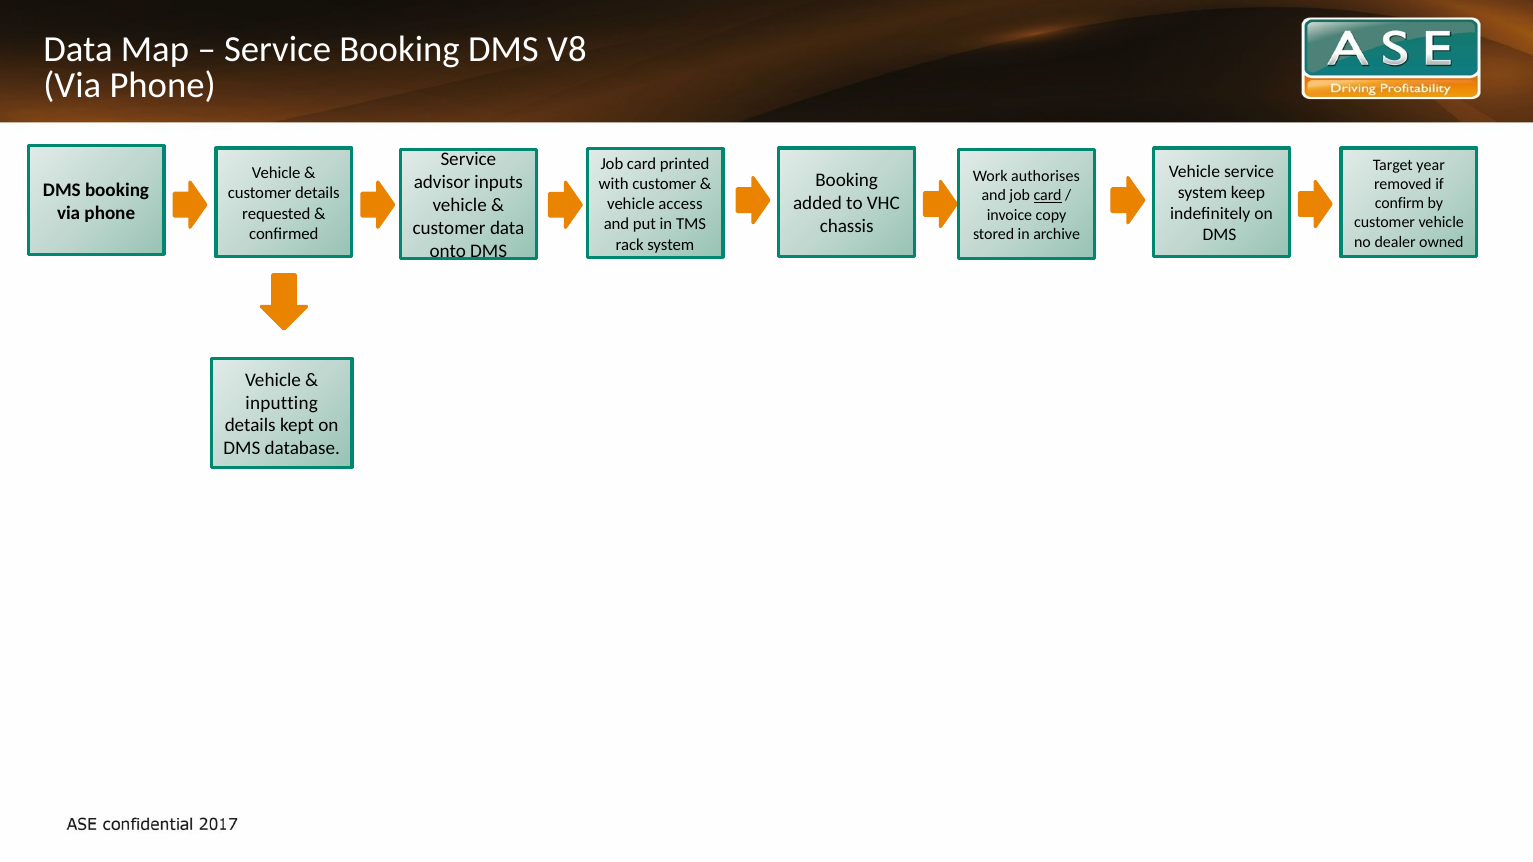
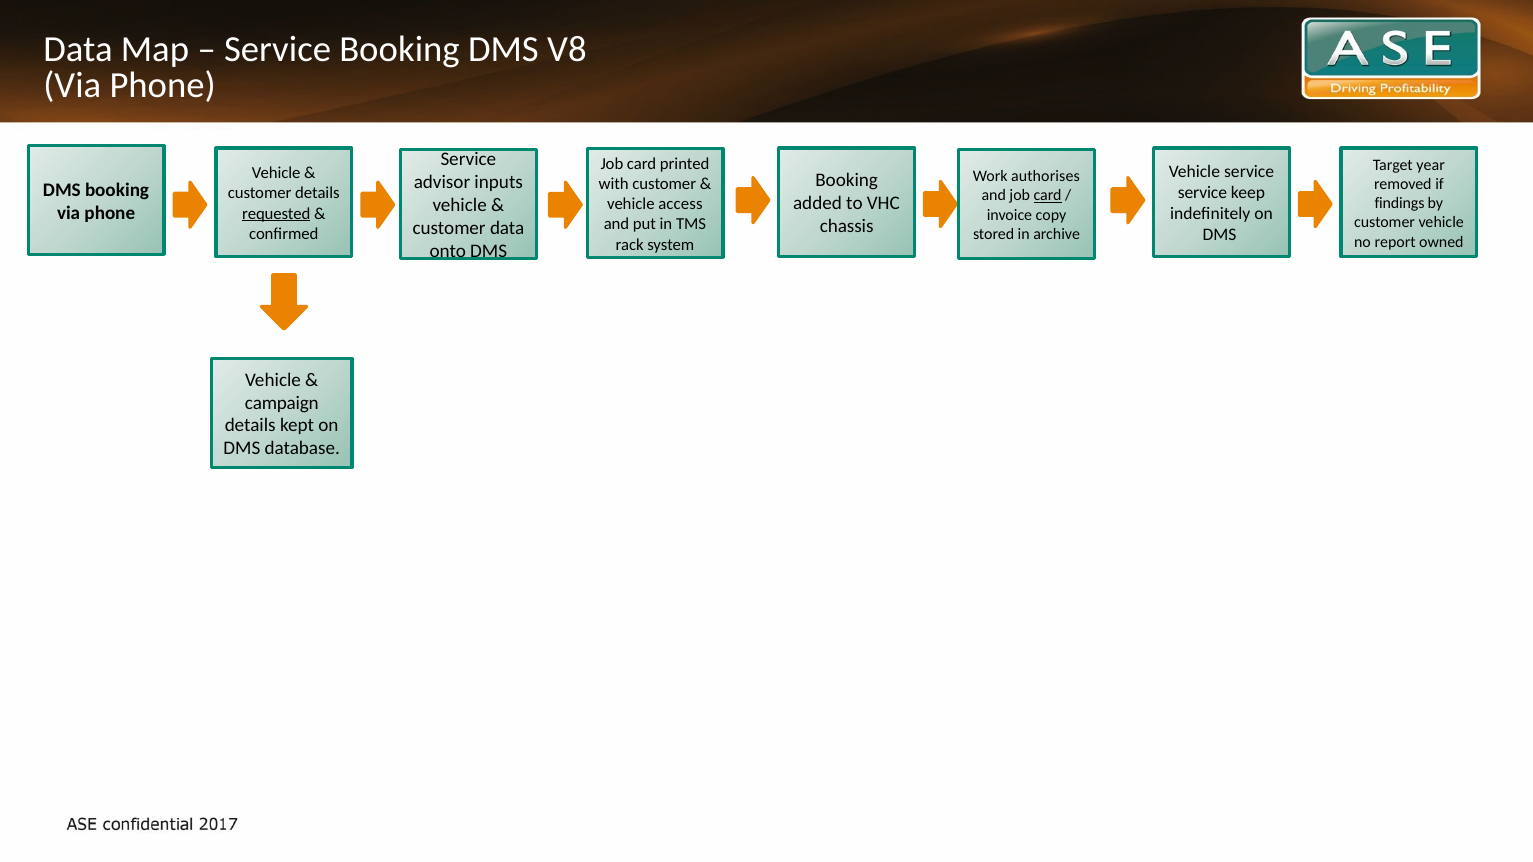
system at (1202, 193): system -> service
confirm: confirm -> findings
requested underline: none -> present
dealer: dealer -> report
inputting: inputting -> campaign
